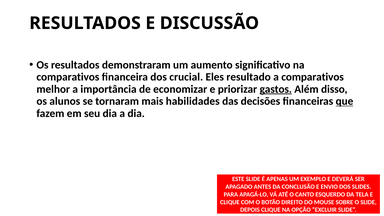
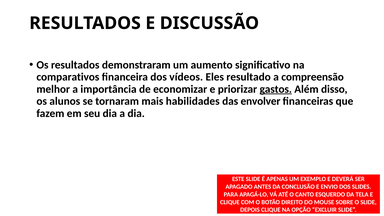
crucial: crucial -> vídeos
a comparativos: comparativos -> compreensão
decisões: decisões -> envolver
que underline: present -> none
